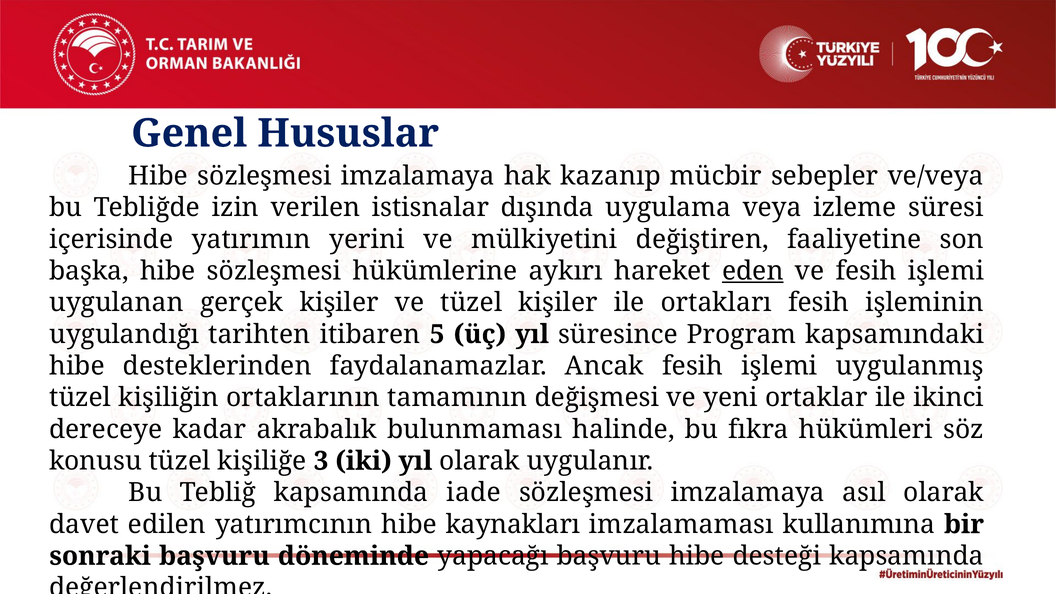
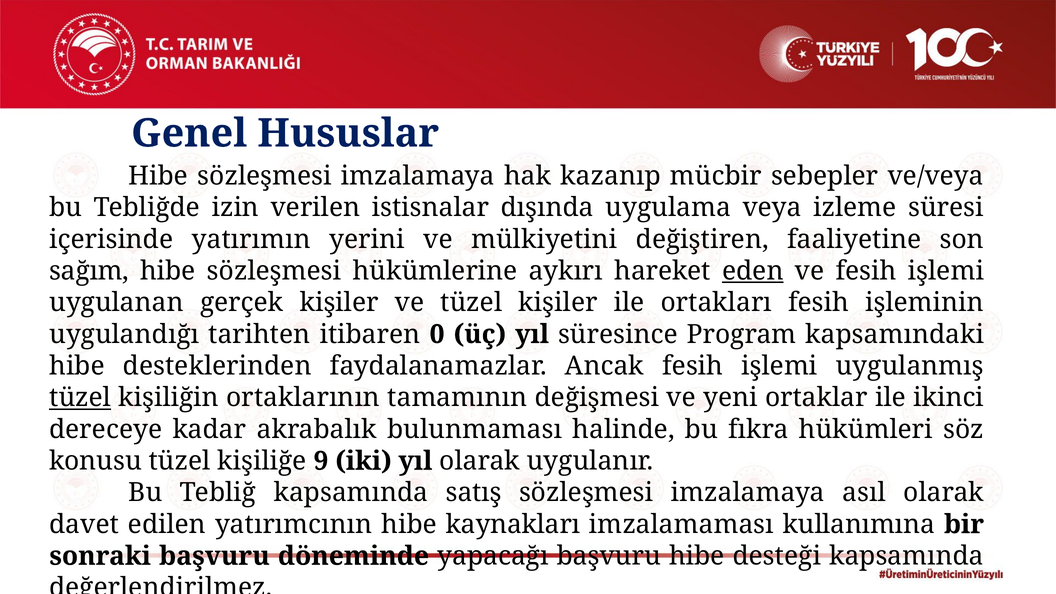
başka: başka -> sağım
5: 5 -> 0
tüzel at (80, 398) underline: none -> present
3: 3 -> 9
iade: iade -> satış
